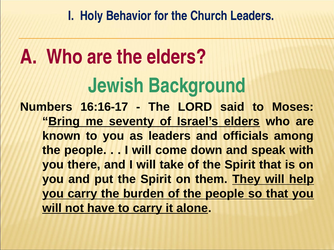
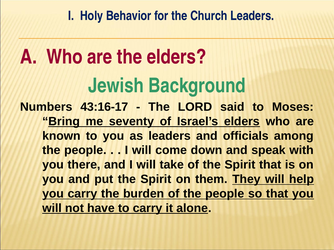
16:16-17: 16:16-17 -> 43:16-17
